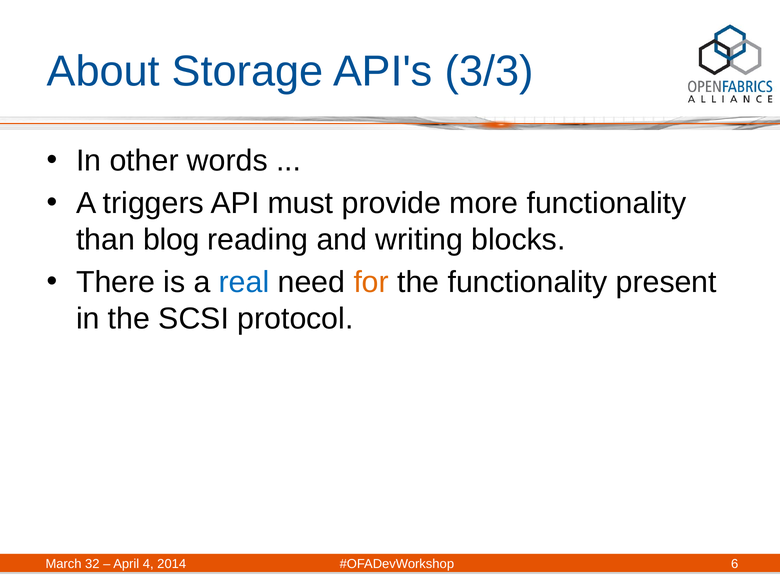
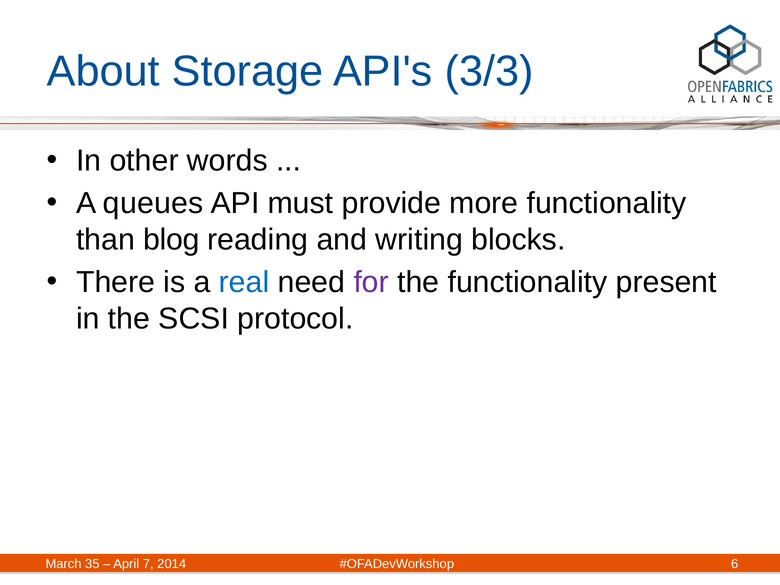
triggers: triggers -> queues
for colour: orange -> purple
32: 32 -> 35
4: 4 -> 7
